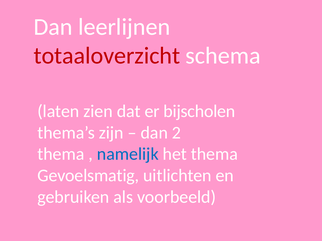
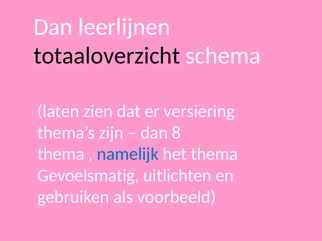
totaaloverzicht colour: red -> black
bijscholen: bijscholen -> versiering
2: 2 -> 8
